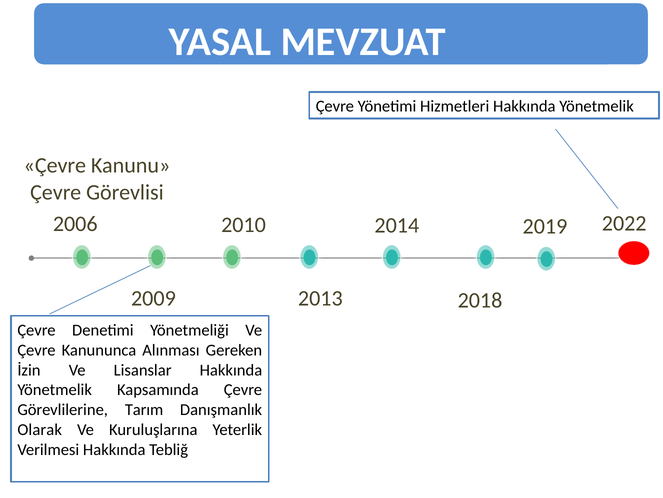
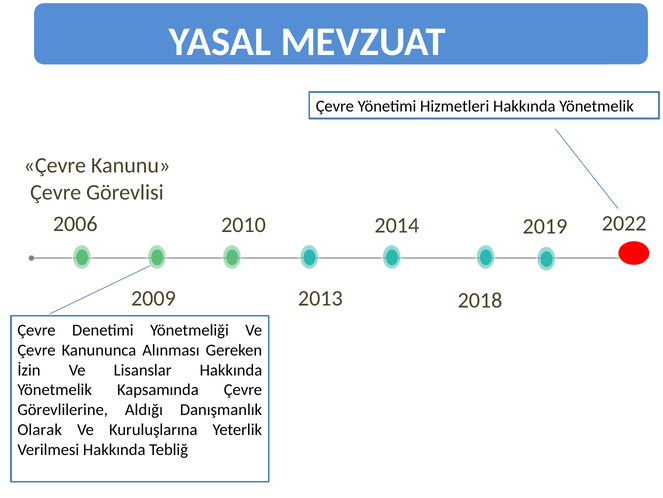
Tarım: Tarım -> Aldığı
